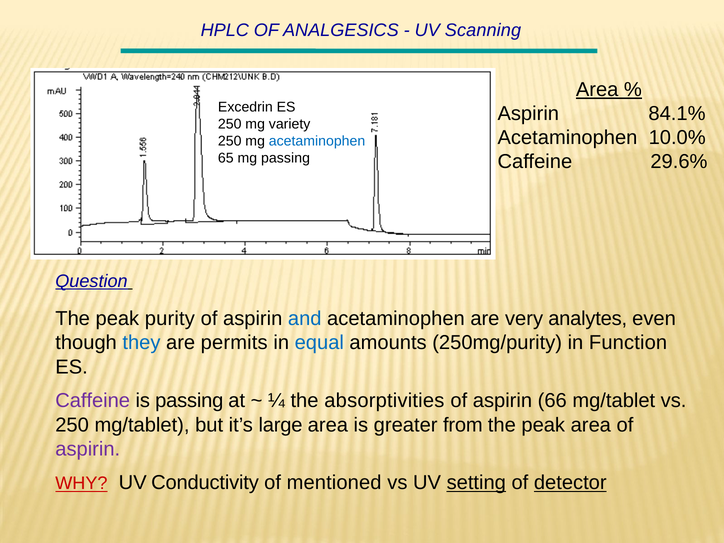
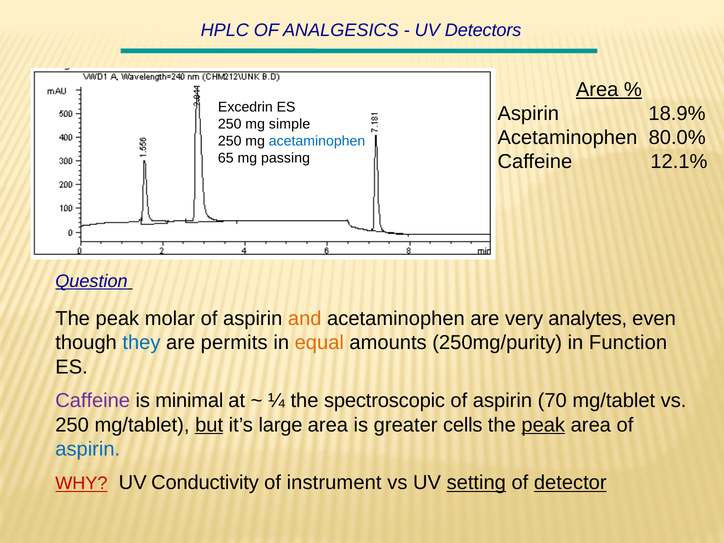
Scanning: Scanning -> Detectors
84.1%: 84.1% -> 18.9%
variety: variety -> simple
10.0%: 10.0% -> 80.0%
29.6%: 29.6% -> 12.1%
purity: purity -> molar
and colour: blue -> orange
equal colour: blue -> orange
is passing: passing -> minimal
absorptivities: absorptivities -> spectroscopic
66: 66 -> 70
but underline: none -> present
from: from -> cells
peak at (543, 425) underline: none -> present
aspirin at (88, 449) colour: purple -> blue
mentioned: mentioned -> instrument
